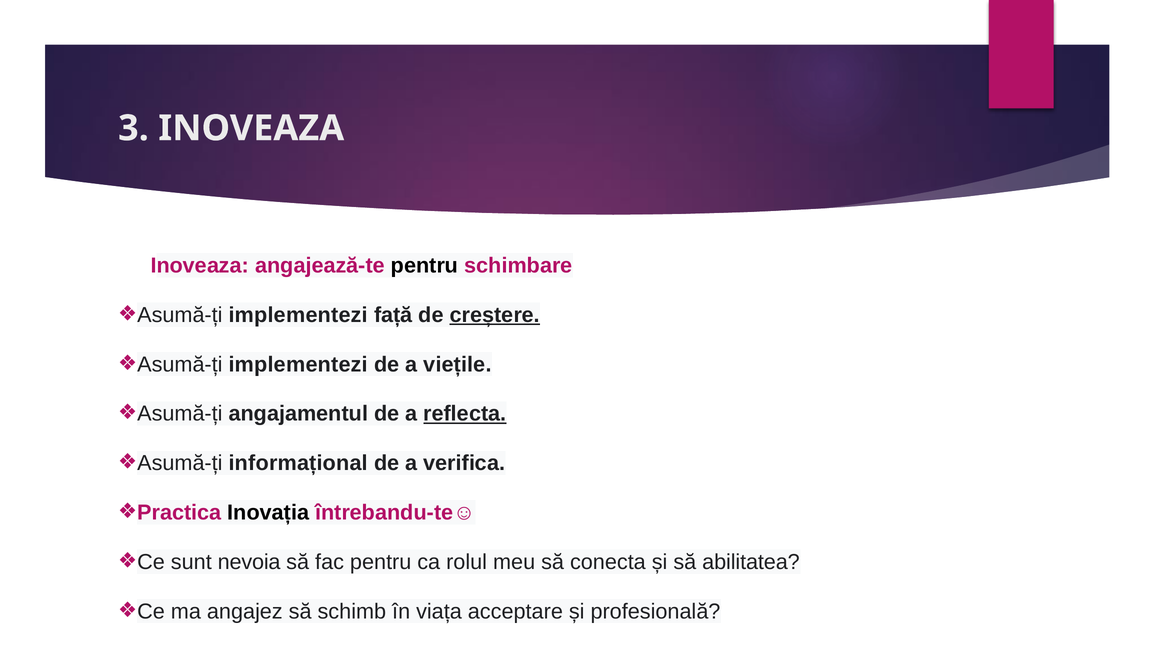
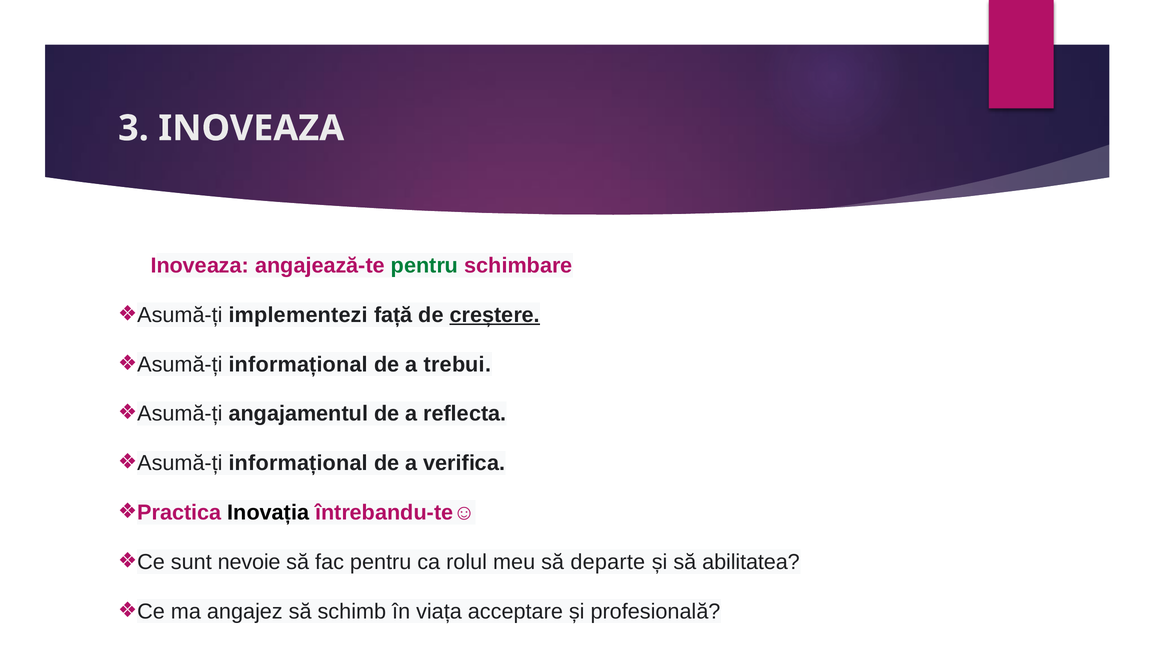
pentru at (425, 265) colour: black -> green
implementezi at (298, 364): implementezi -> informațional
viețile: viețile -> trebui
reflecta underline: present -> none
nevoia: nevoia -> nevoie
conecta: conecta -> departe
